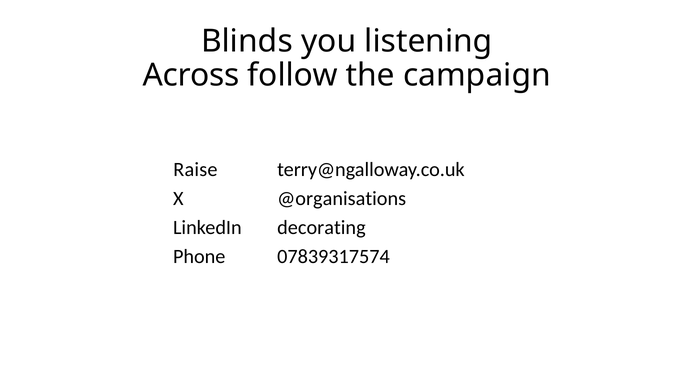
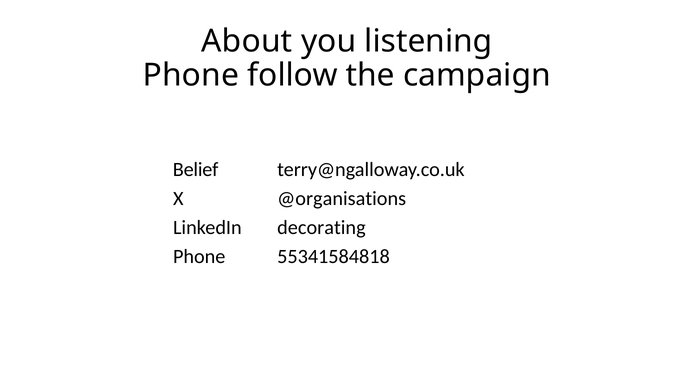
Blinds: Blinds -> About
Across at (191, 75): Across -> Phone
Raise: Raise -> Belief
07839317574: 07839317574 -> 55341584818
